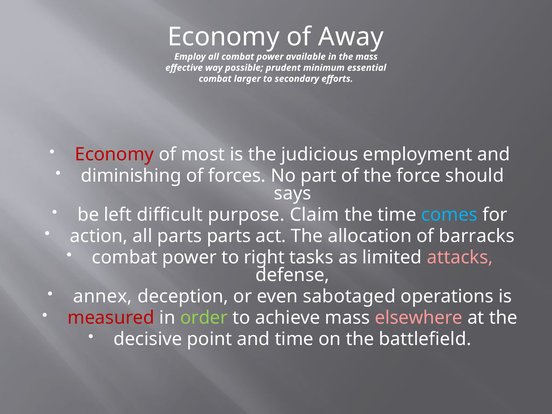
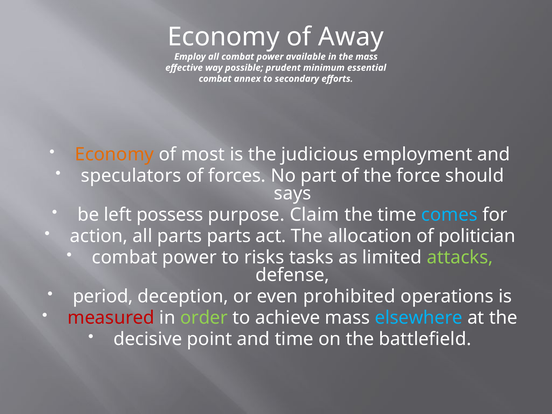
larger: larger -> annex
Economy at (114, 154) colour: red -> orange
diminishing: diminishing -> speculators
difficult: difficult -> possess
barracks: barracks -> politician
right: right -> risks
attacks colour: pink -> light green
annex: annex -> period
sabotaged: sabotaged -> prohibited
elsewhere colour: pink -> light blue
